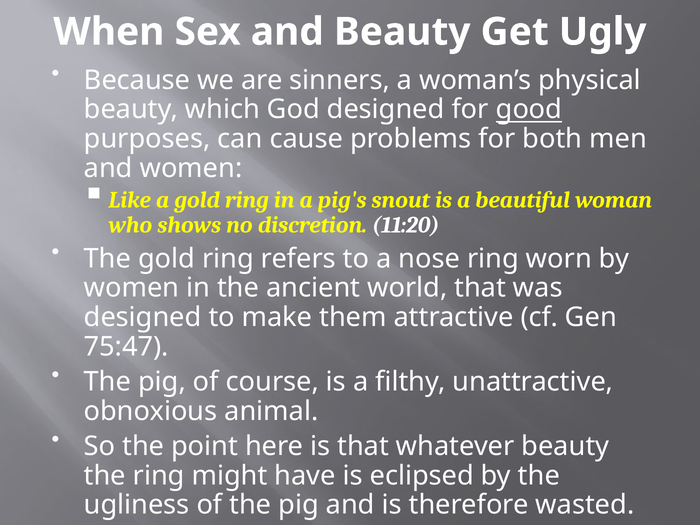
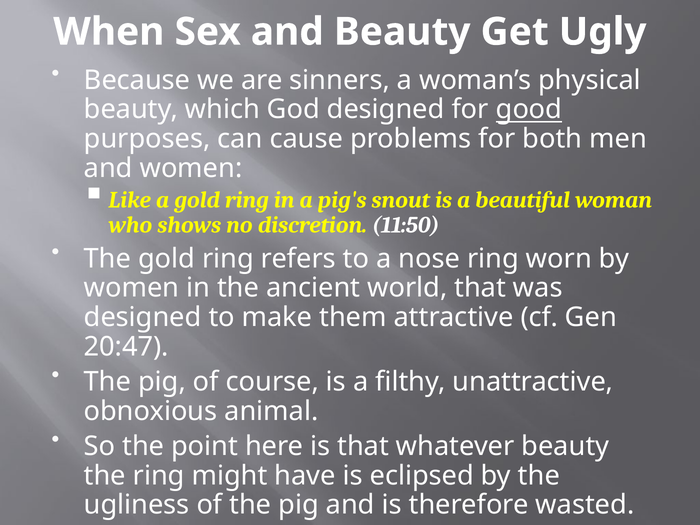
11:20: 11:20 -> 11:50
75:47: 75:47 -> 20:47
